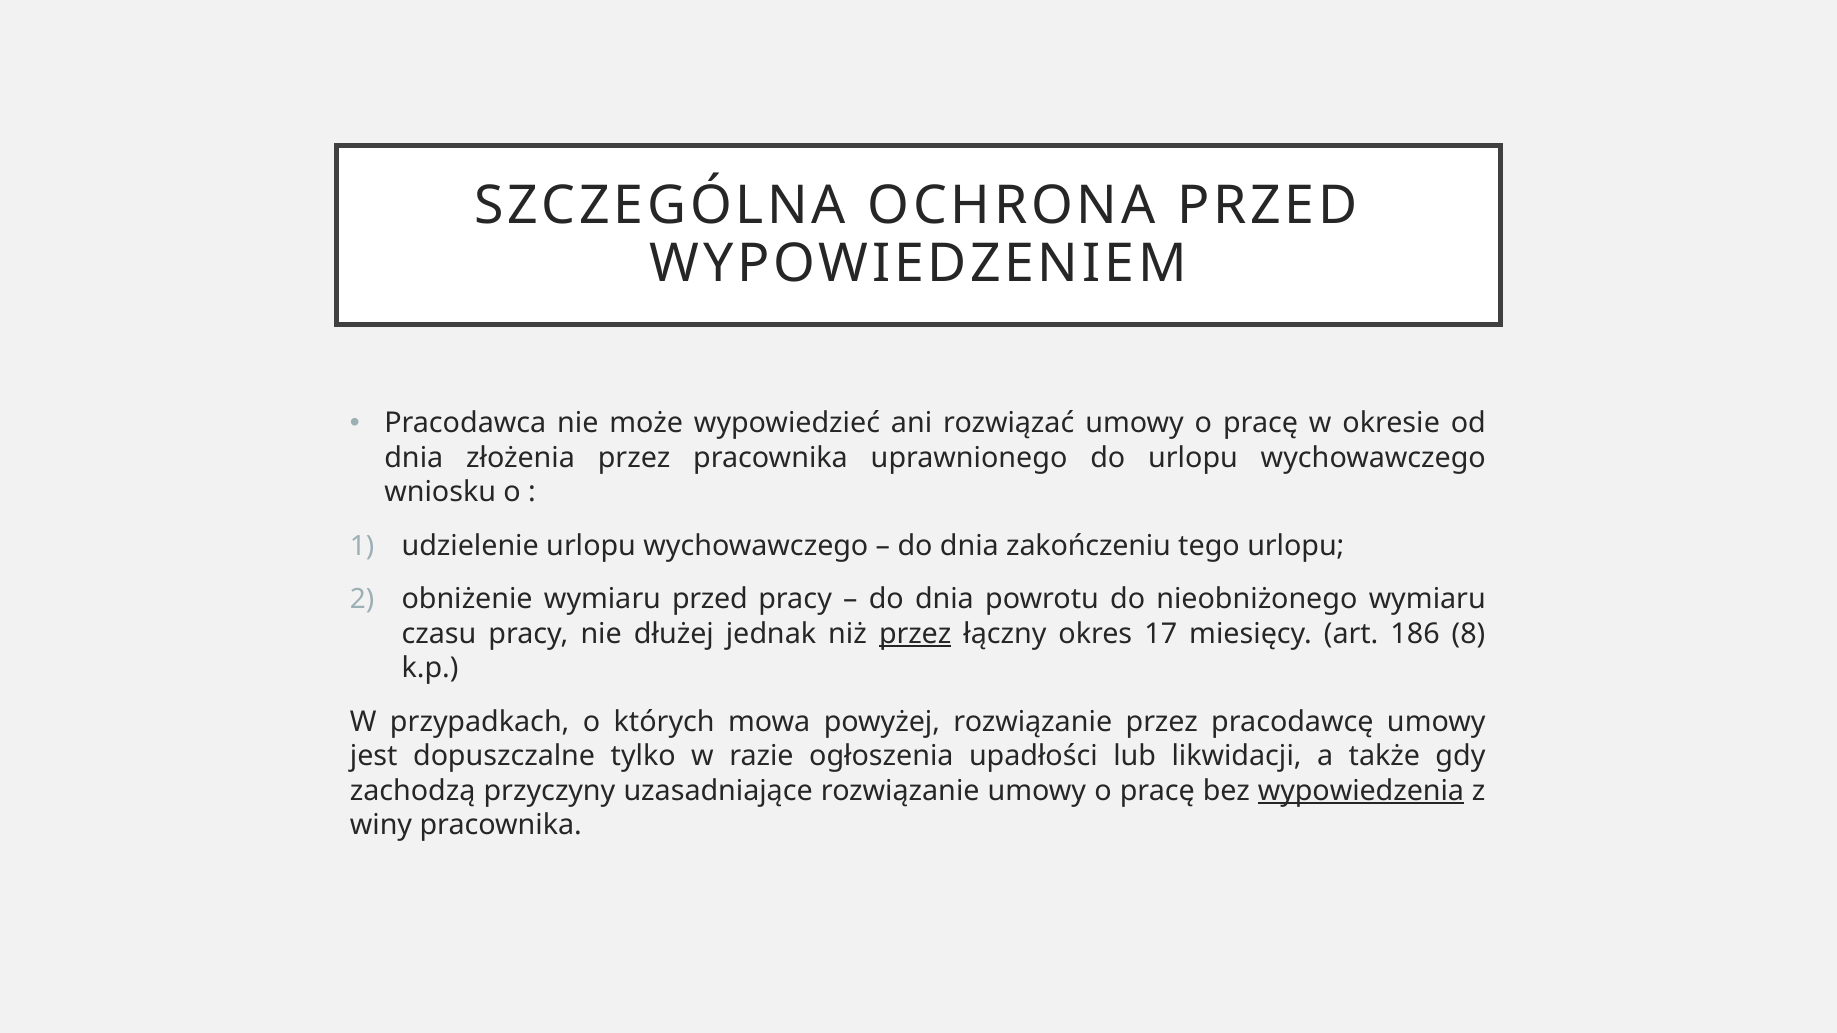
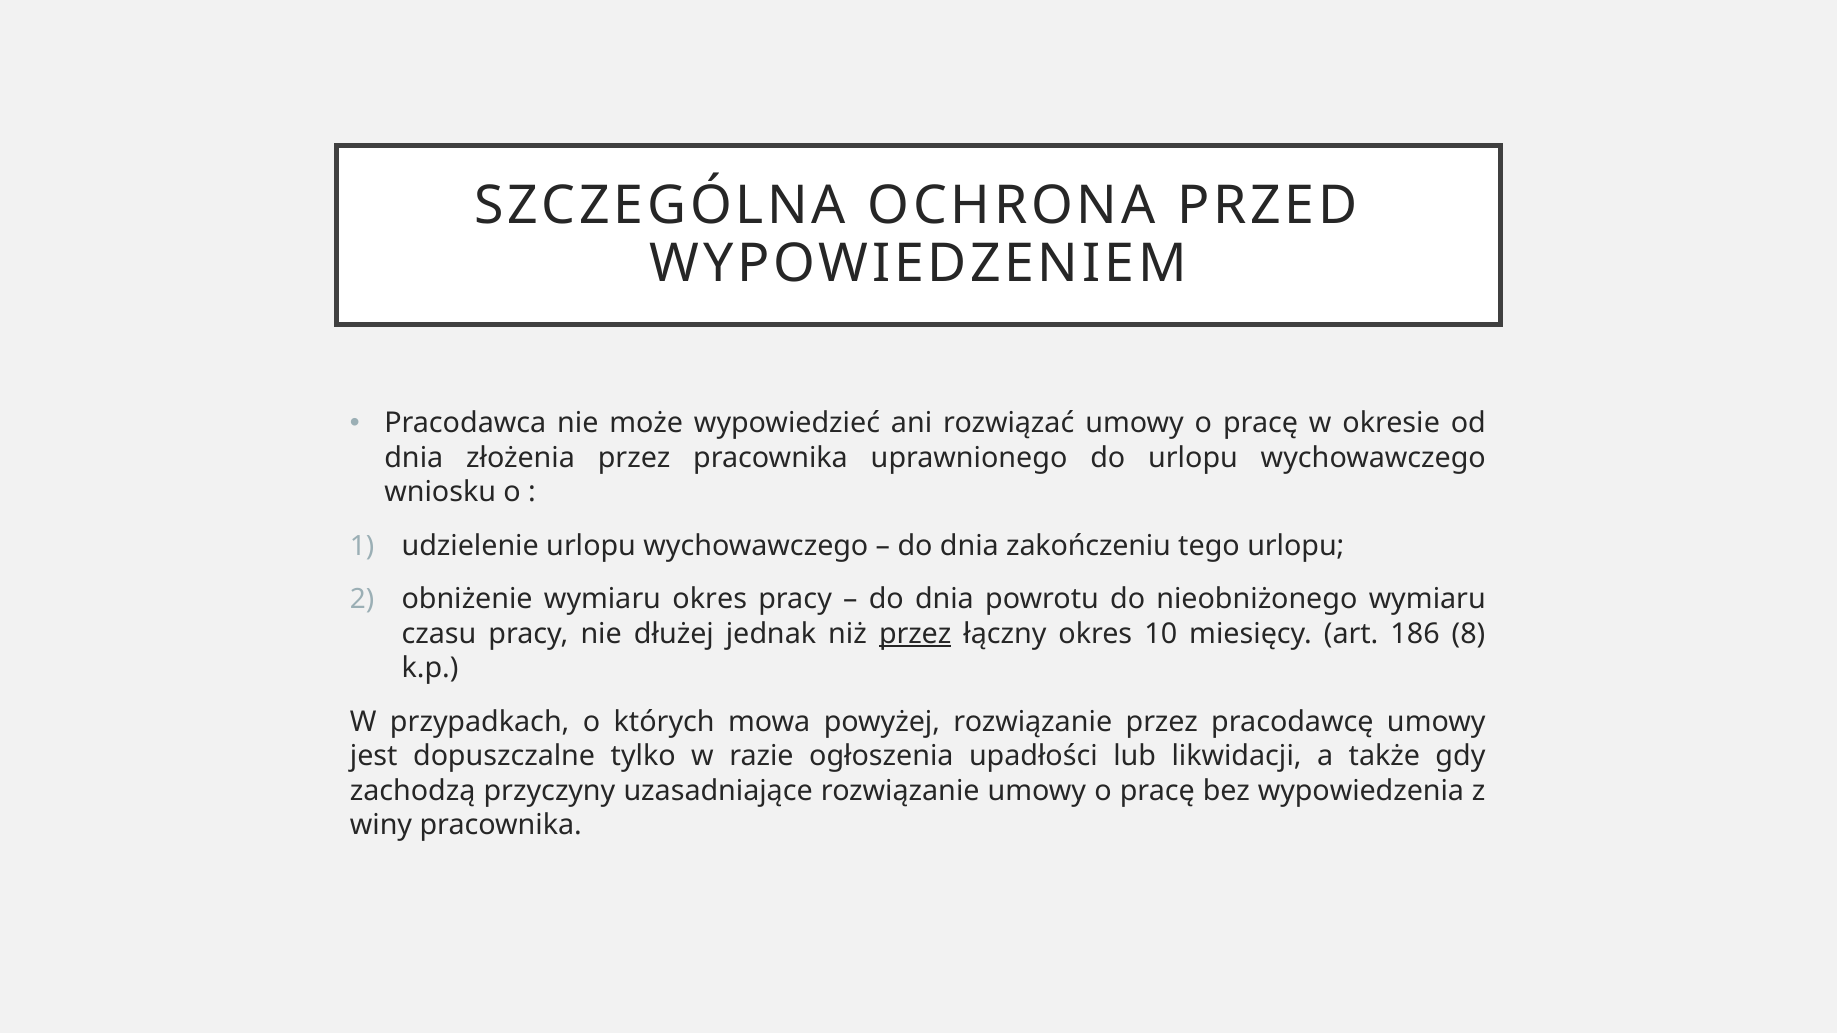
wymiaru przed: przed -> okres
17: 17 -> 10
wypowiedzenia underline: present -> none
